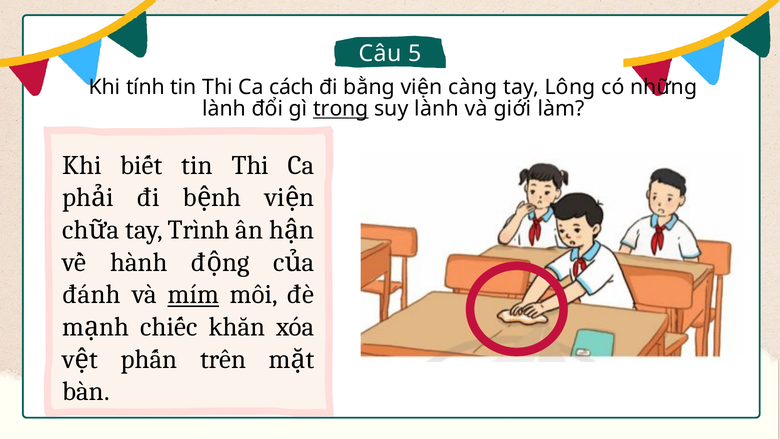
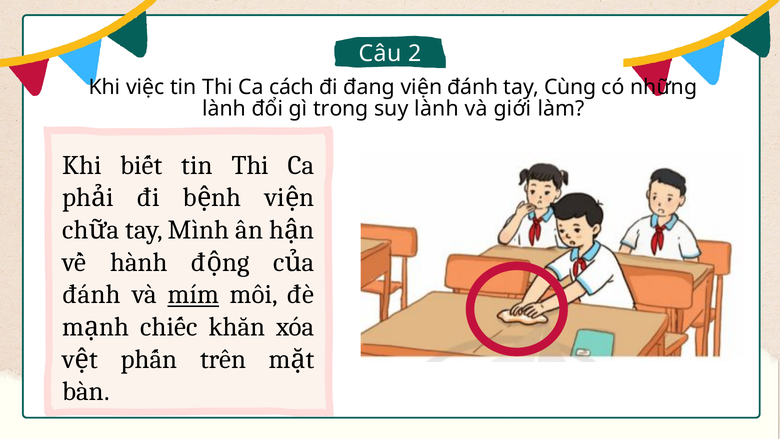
5: 5 -> 2
tính: tính -> việc
bằng: bằng -> đang
viện càng: càng -> đánh
Lông: Lông -> Cùng
trong underline: present -> none
Trình: Trình -> Mình
